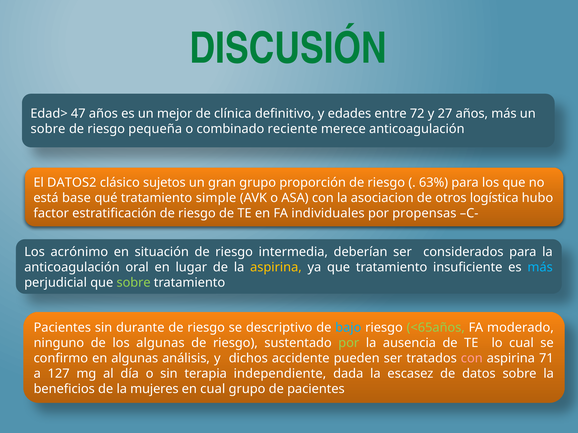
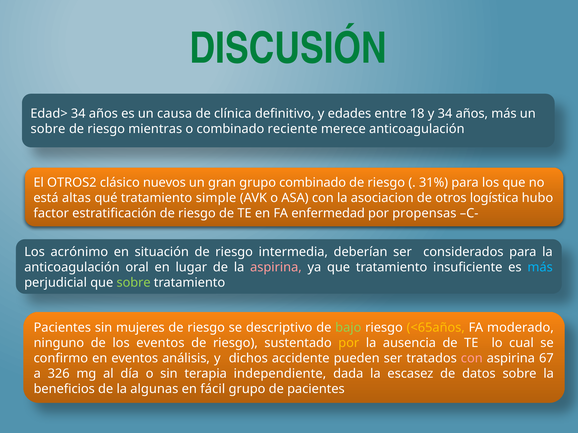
Edad> 47: 47 -> 34
mejor: mejor -> causa
72: 72 -> 18
y 27: 27 -> 34
pequeña: pequeña -> mientras
DATOS2: DATOS2 -> OTROS2
sujetos: sujetos -> nuevos
grupo proporción: proporción -> combinado
63%: 63% -> 31%
base: base -> altas
individuales: individuales -> enfermedad
aspirina at (276, 268) colour: yellow -> pink
durante: durante -> mujeres
bajo colour: light blue -> light green
<65años colour: light green -> yellow
los algunas: algunas -> eventos
por at (349, 343) colour: light green -> yellow
en algunas: algunas -> eventos
71: 71 -> 67
127: 127 -> 326
mujeres: mujeres -> algunas
en cual: cual -> fácil
